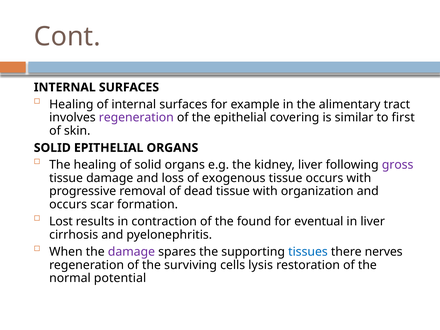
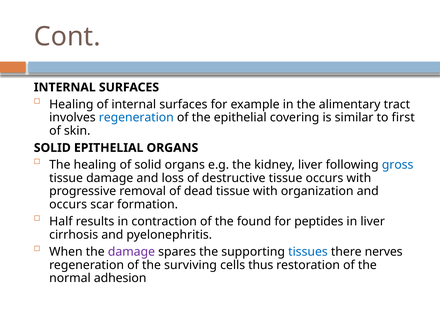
regeneration at (136, 118) colour: purple -> blue
gross colour: purple -> blue
exogenous: exogenous -> destructive
Lost: Lost -> Half
eventual: eventual -> peptides
lysis: lysis -> thus
potential: potential -> adhesion
